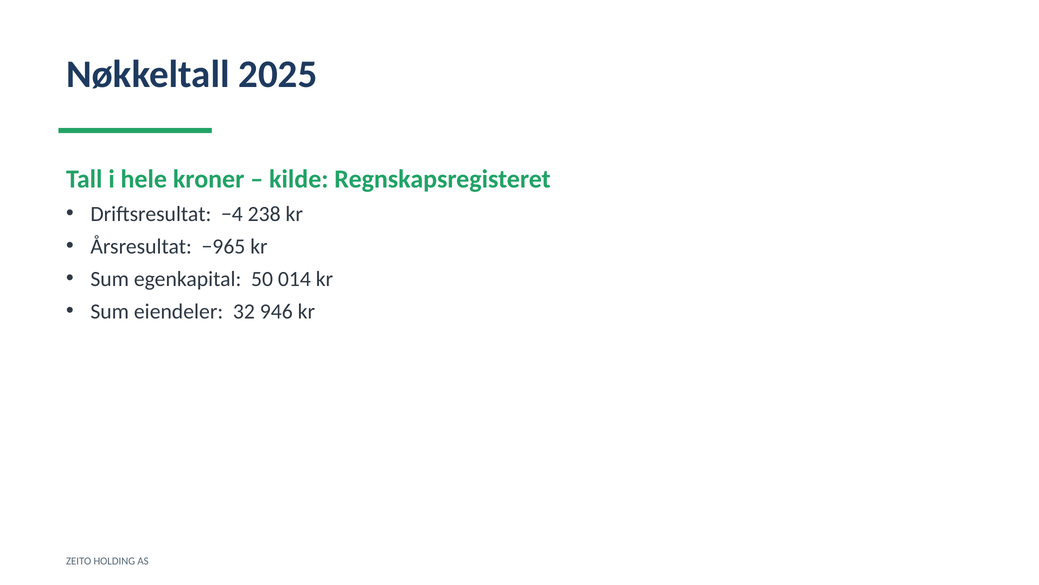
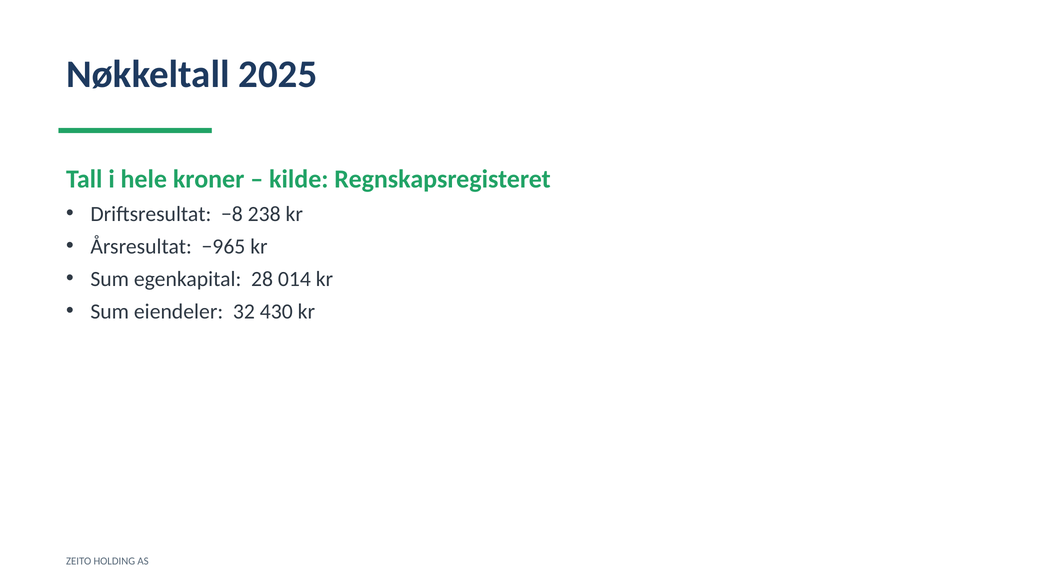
−4: −4 -> −8
50: 50 -> 28
946: 946 -> 430
